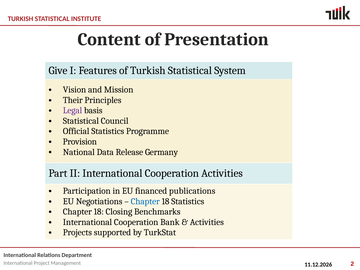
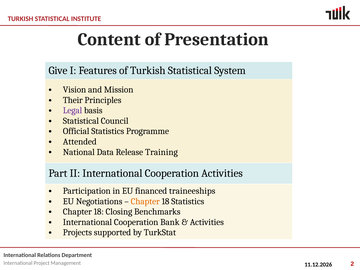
Provision: Provision -> Attended
Germany: Germany -> Training
publications: publications -> traineeships
Chapter at (145, 201) colour: blue -> orange
